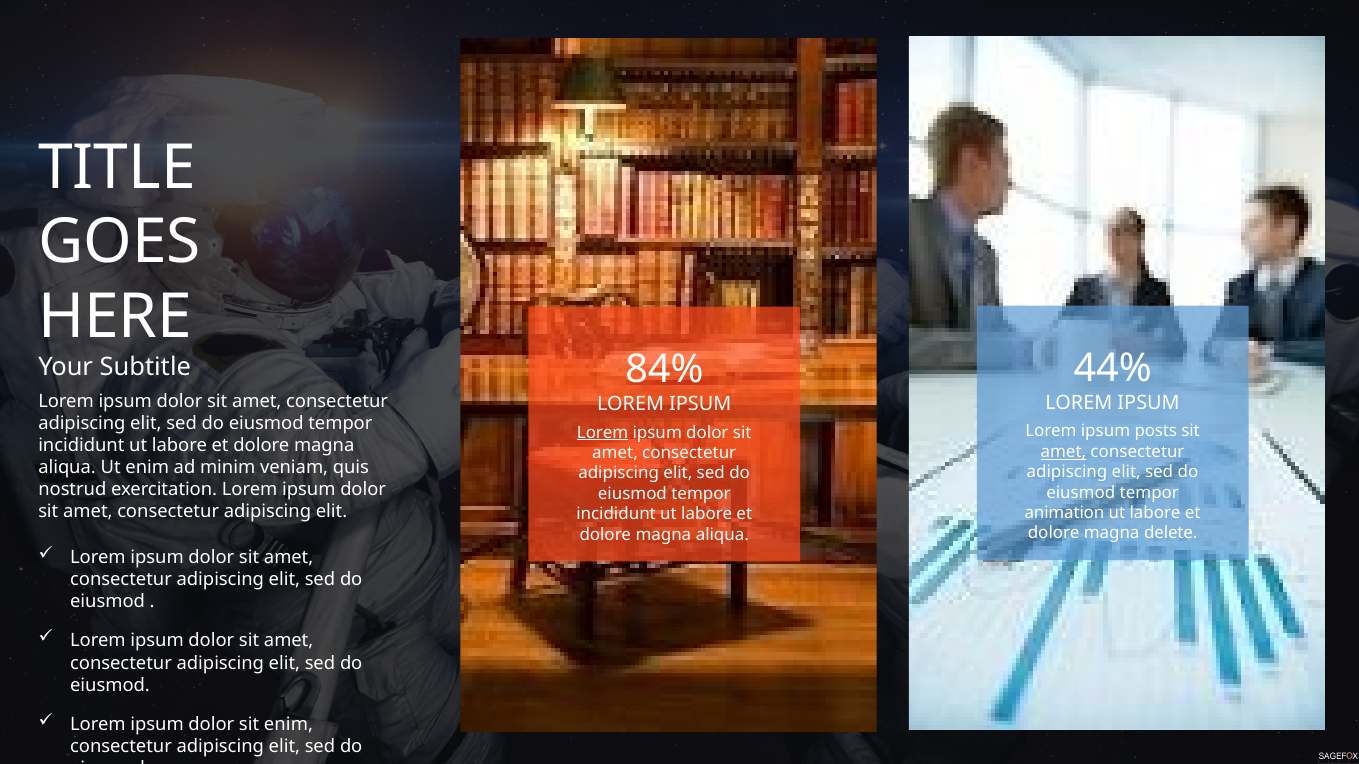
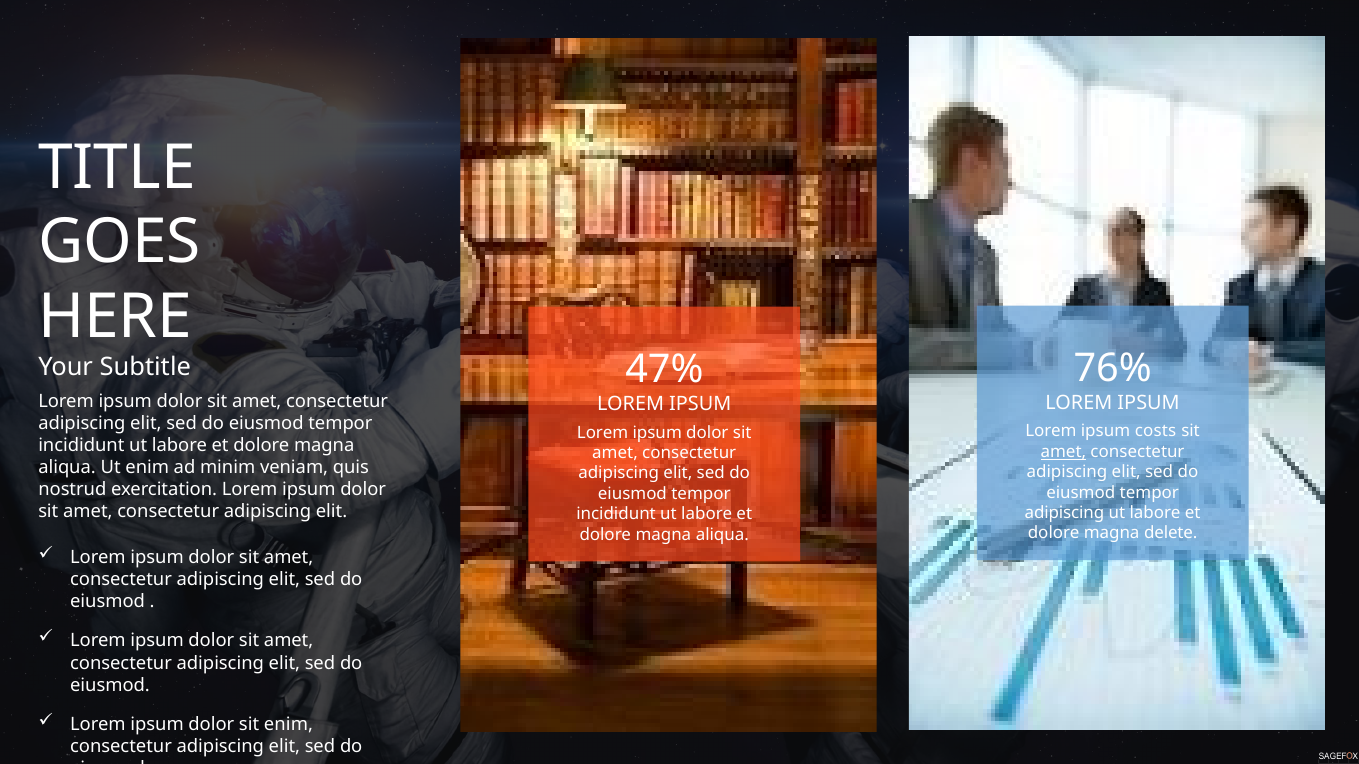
44%: 44% -> 76%
84%: 84% -> 47%
posts: posts -> costs
Lorem at (603, 433) underline: present -> none
animation at (1064, 513): animation -> adipiscing
